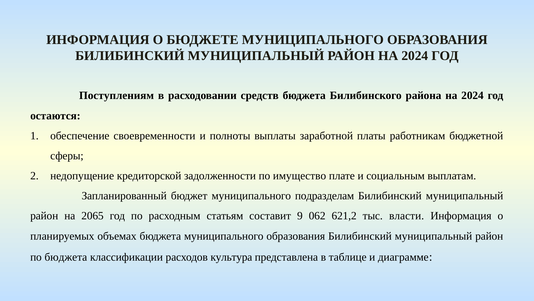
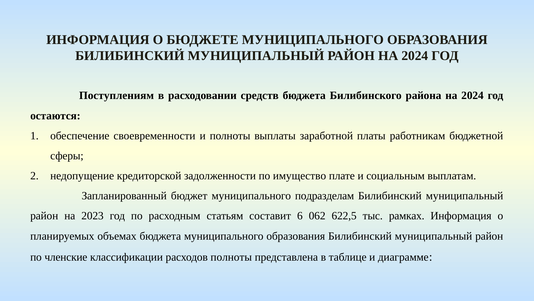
2065: 2065 -> 2023
9: 9 -> 6
621,2: 621,2 -> 622,5
власти: власти -> рамках
по бюджета: бюджета -> членские
расходов культура: культура -> полноты
